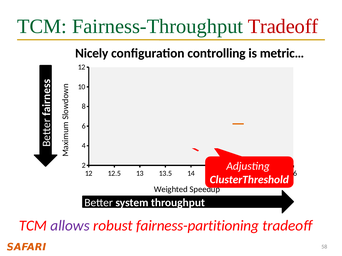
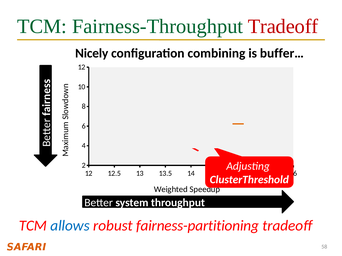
controlling: controlling -> combining
metric…: metric… -> buffer…
allows colour: purple -> blue
